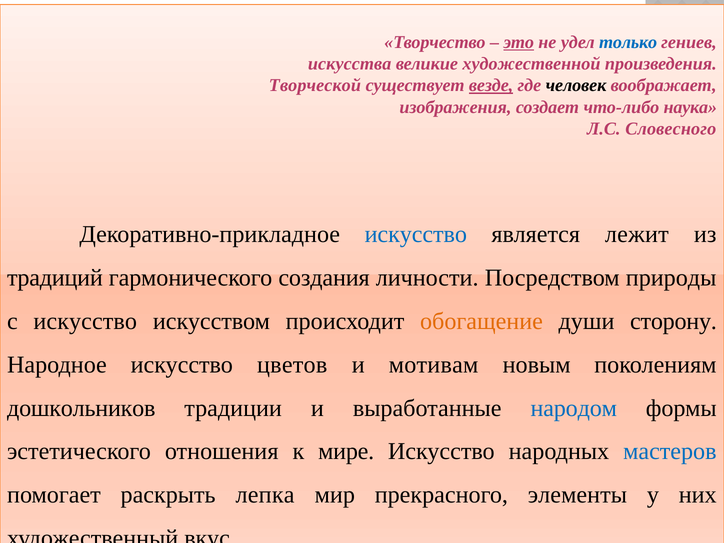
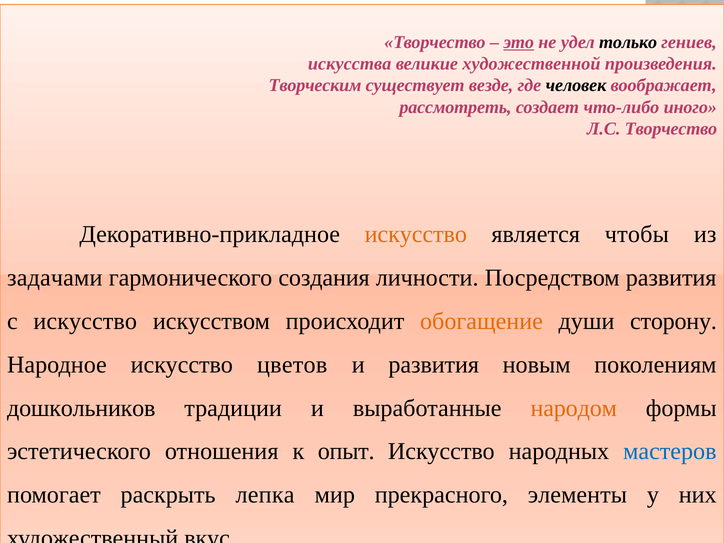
только colour: blue -> black
Творческой: Творческой -> Творческим
везде underline: present -> none
изображения: изображения -> рассмотреть
наука: наука -> иного
Л.С Словесного: Словесного -> Творчество
искусство at (416, 234) colour: blue -> orange
лежит: лежит -> чтобы
традиций: традиций -> задачами
Посредством природы: природы -> развития
и мотивам: мотивам -> развития
народом colour: blue -> orange
мире: мире -> опыт
